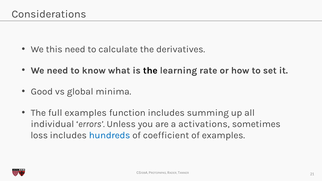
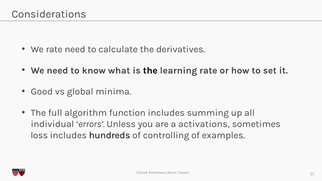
We this: this -> rate
full examples: examples -> algorithm
hundreds colour: blue -> black
coefficient: coefficient -> controlling
